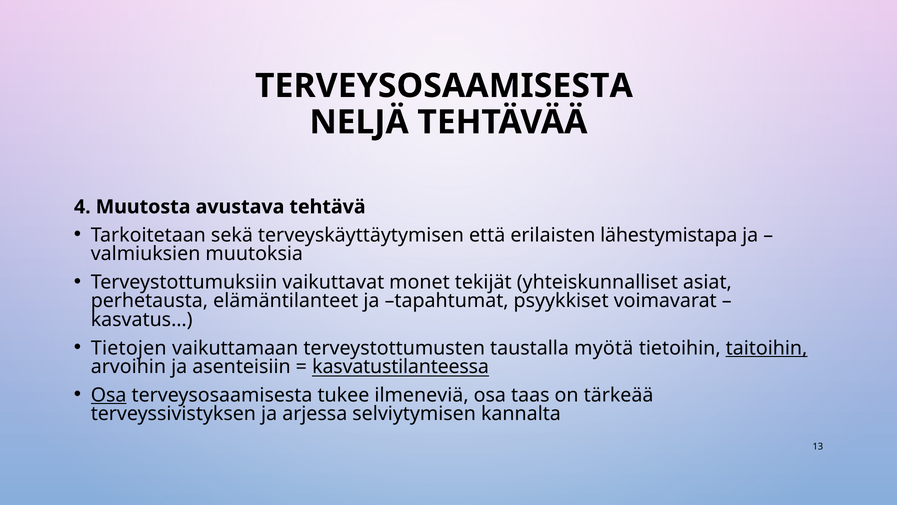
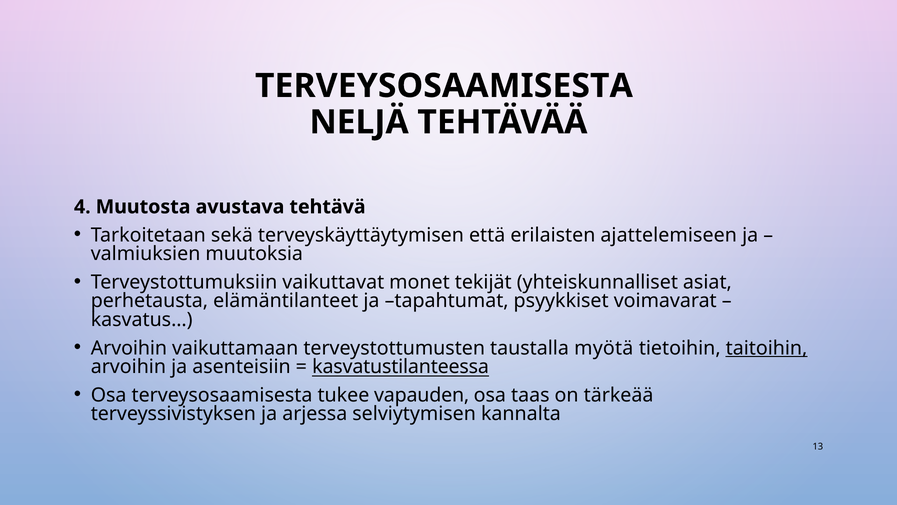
lähestymistapa: lähestymistapa -> ajattelemiseen
Tietojen at (129, 348): Tietojen -> Arvoihin
Osa at (109, 395) underline: present -> none
ilmeneviä: ilmeneviä -> vapauden
